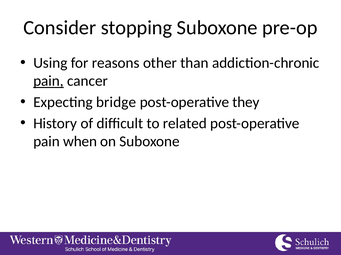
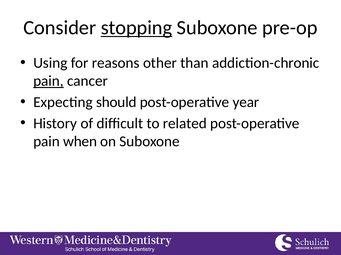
stopping underline: none -> present
bridge: bridge -> should
they: they -> year
